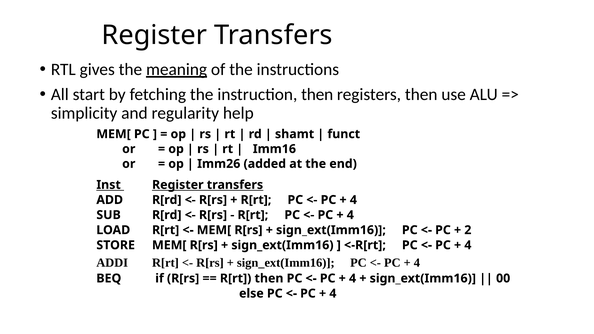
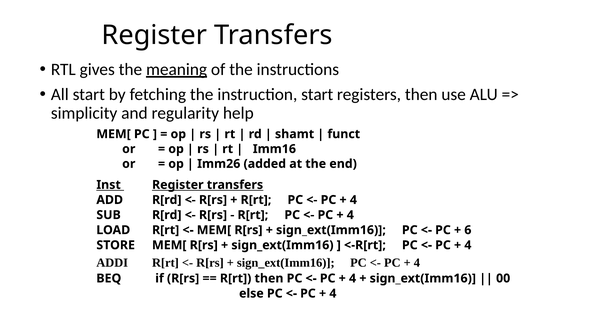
instruction then: then -> start
2: 2 -> 6
